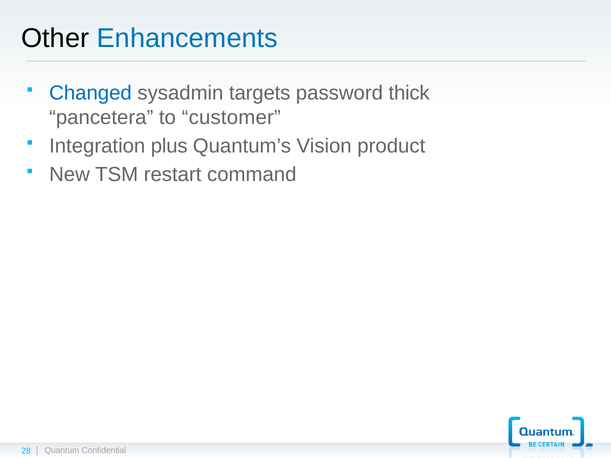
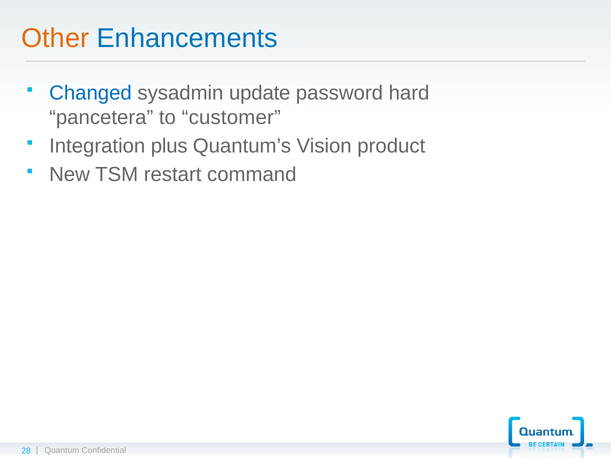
Other colour: black -> orange
targets: targets -> update
thick: thick -> hard
